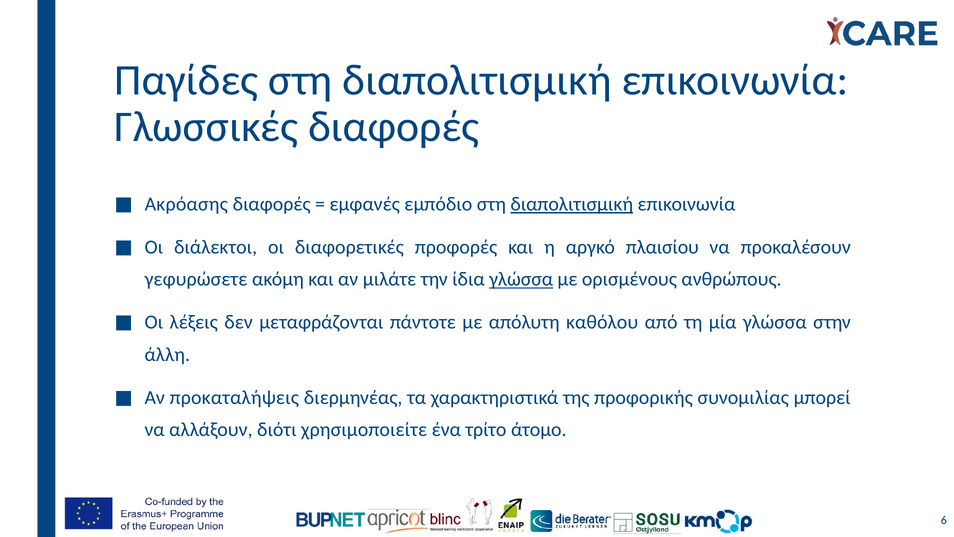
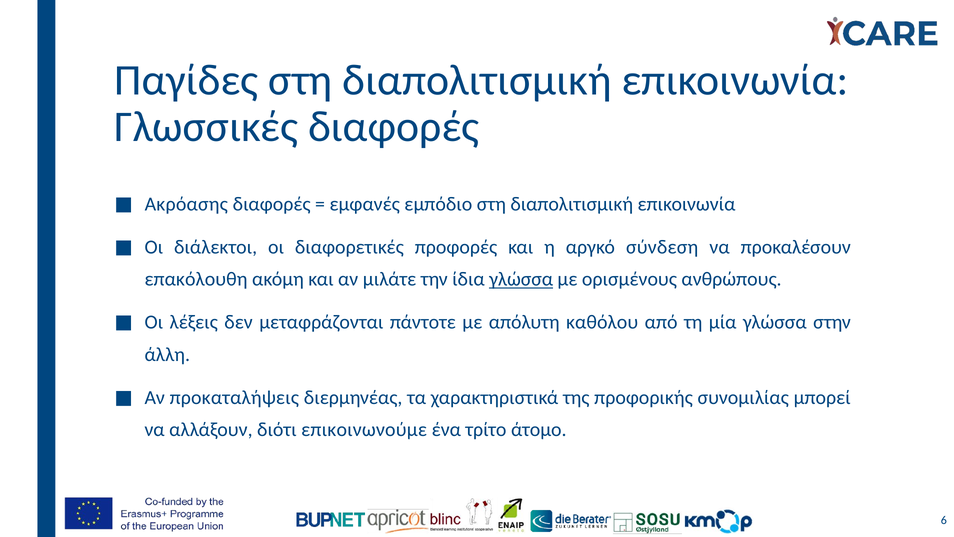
διαπολιτισμική at (572, 204) underline: present -> none
πλαισίου: πλαισίου -> σύνδεση
γεφυρώσετε: γεφυρώσετε -> επακόλουθη
χρησιμοποιείτε: χρησιμοποιείτε -> επικοινωνούμε
